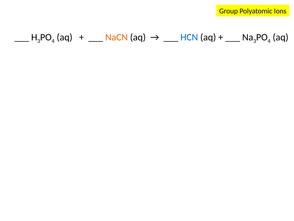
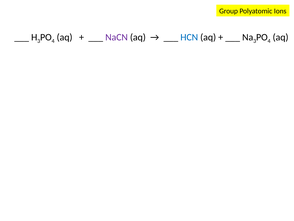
NaCN colour: orange -> purple
